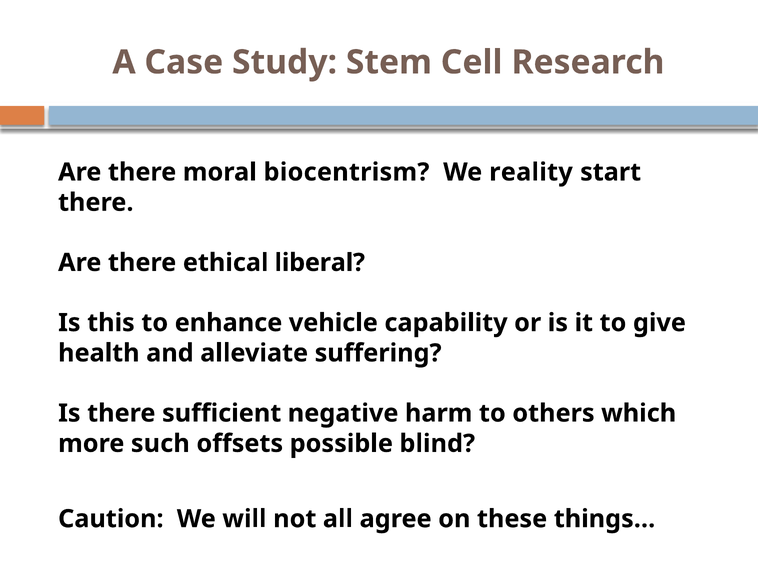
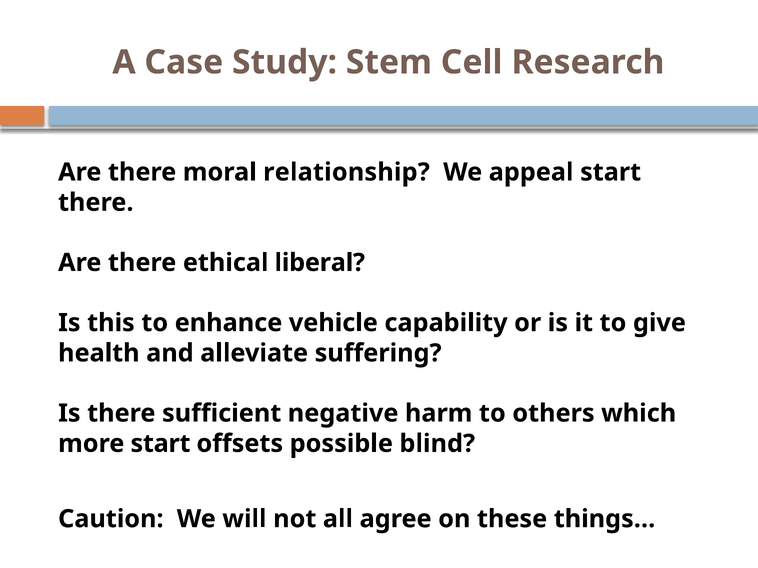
biocentrism: biocentrism -> relationship
reality: reality -> appeal
more such: such -> start
